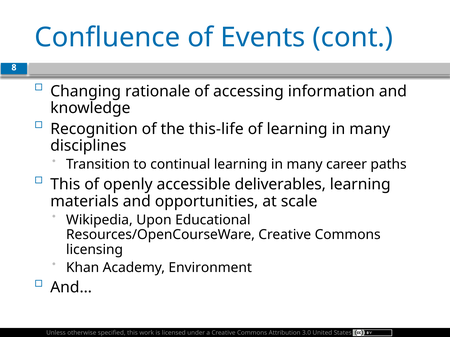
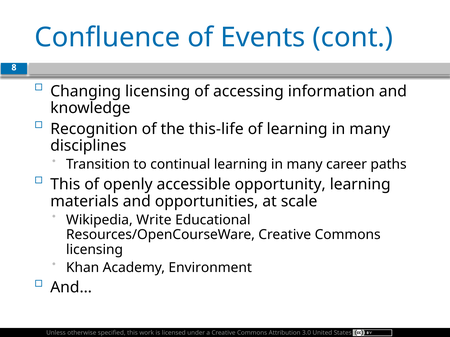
Changing rationale: rationale -> licensing
deliverables: deliverables -> opportunity
Upon: Upon -> Write
